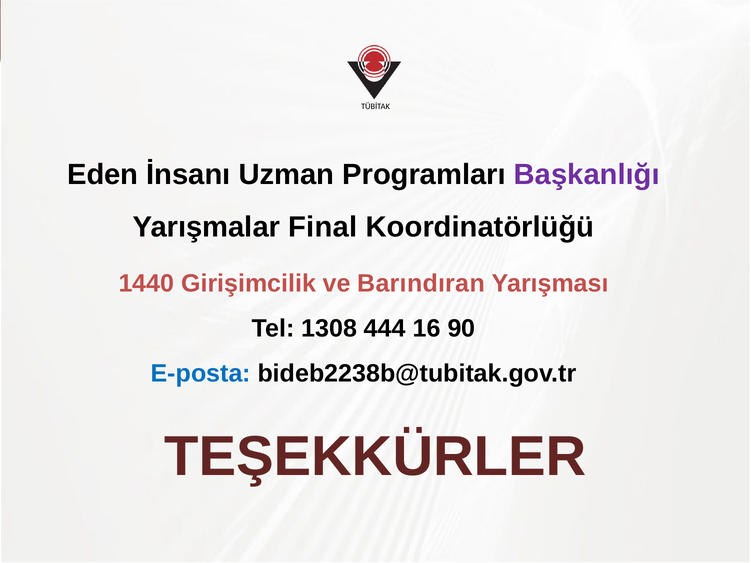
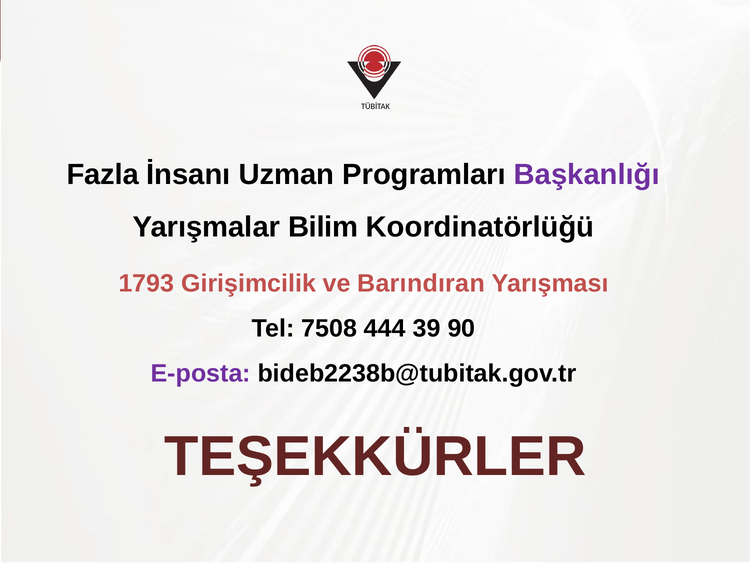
Eden: Eden -> Fazla
Final: Final -> Bilim
1440: 1440 -> 1793
1308: 1308 -> 7508
16: 16 -> 39
E-posta colour: blue -> purple
